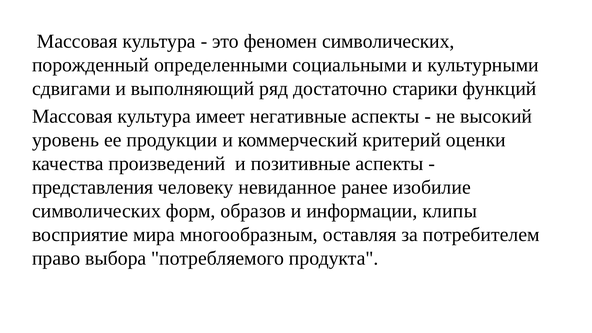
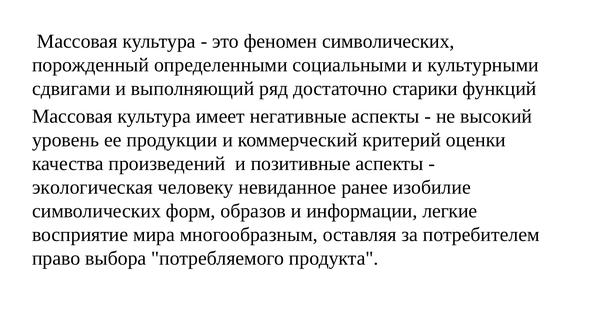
представления: представления -> экологическая
клипы: клипы -> легкие
